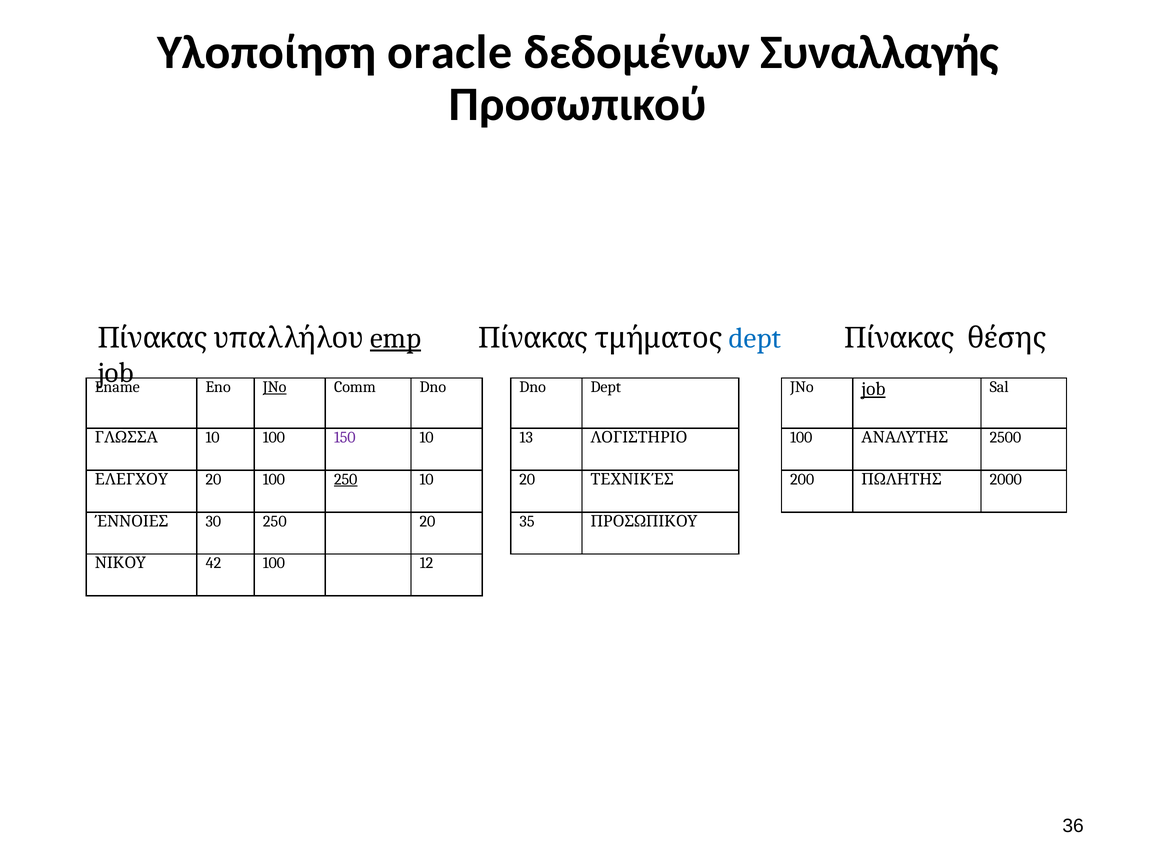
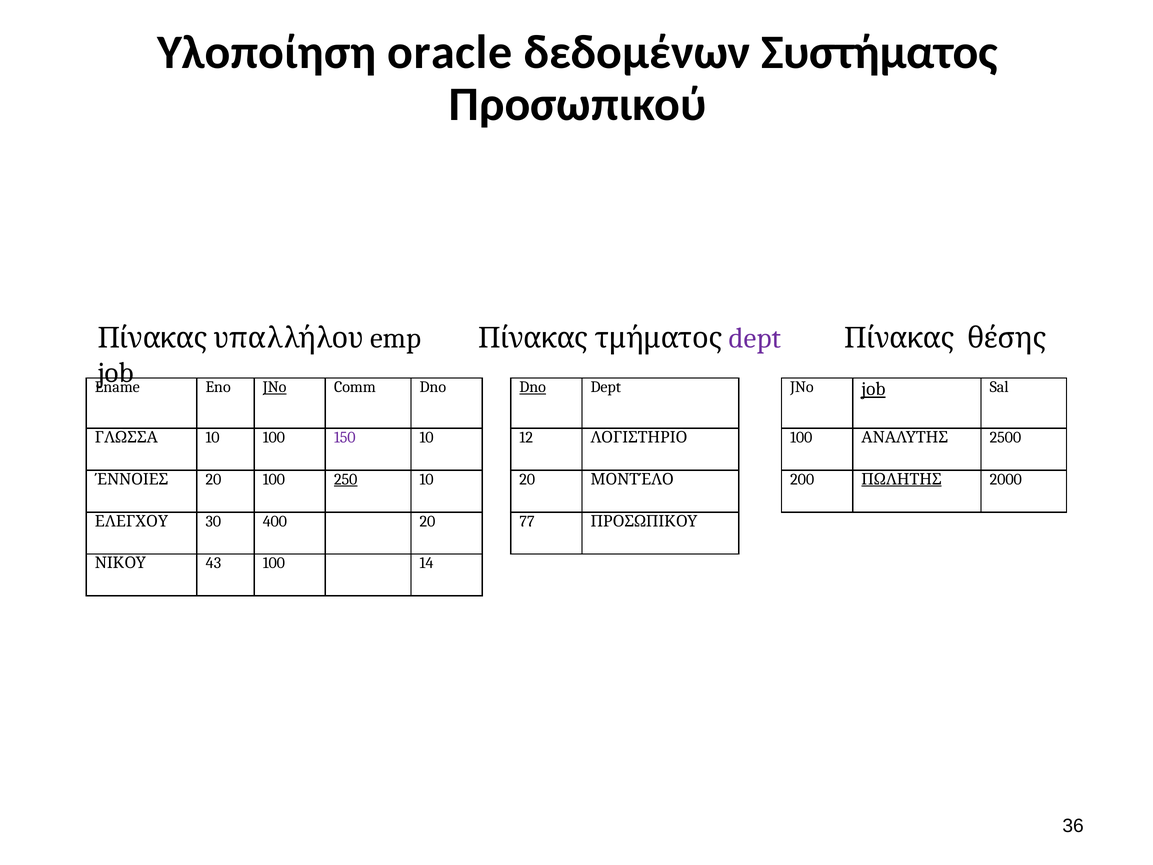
Συναλλαγής: Συναλλαγής -> Συστήματος
emp underline: present -> none
dept at (755, 338) colour: blue -> purple
Dno at (533, 387) underline: none -> present
13: 13 -> 12
ΕΛΕΓΧΟΥ: ΕΛΕΓΧΟΥ -> ΈΝΝΟΙΕΣ
ΤΕΧΝΙΚΈΣ: ΤΕΧΝΙΚΈΣ -> ΜΟΝΤΈΛΟ
ΠΩΛΗΤΗΣ underline: none -> present
ΈΝΝΟΙΕΣ: ΈΝΝΟΙΕΣ -> ΕΛΕΓΧΟΥ
30 250: 250 -> 400
35: 35 -> 77
42: 42 -> 43
12: 12 -> 14
